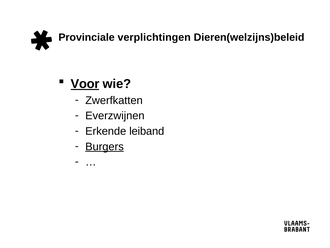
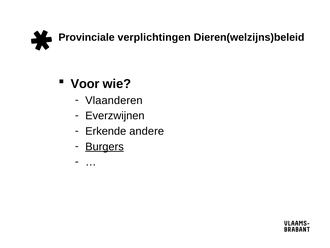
Voor underline: present -> none
Zwerfkatten: Zwerfkatten -> Vlaanderen
leiband: leiband -> andere
